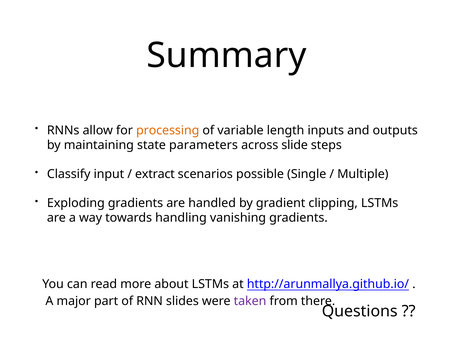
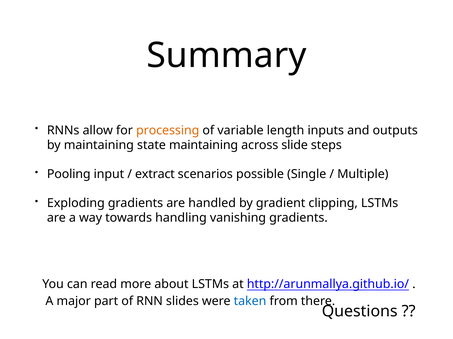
state parameters: parameters -> maintaining
Classify: Classify -> Pooling
taken colour: purple -> blue
